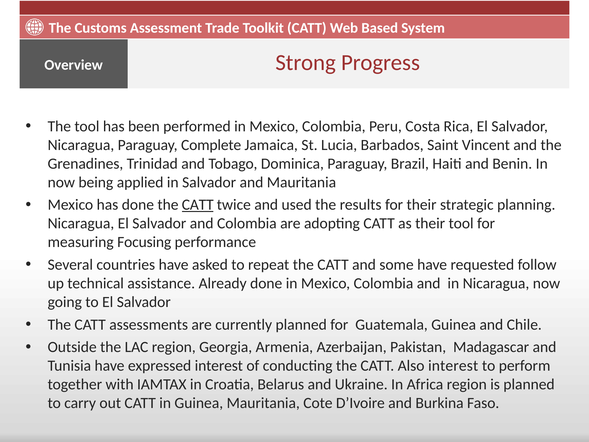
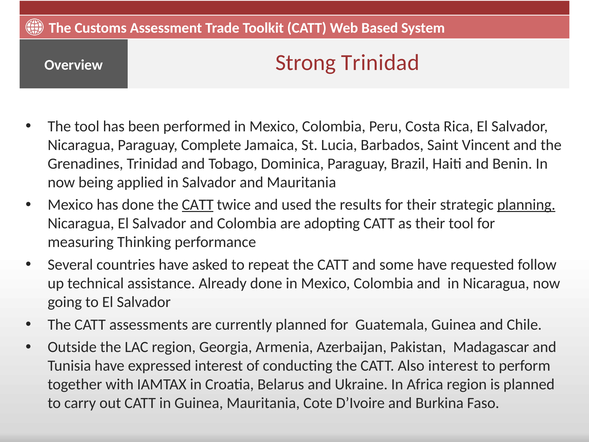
Strong Progress: Progress -> Trinidad
planning underline: none -> present
Focusing: Focusing -> Thinking
